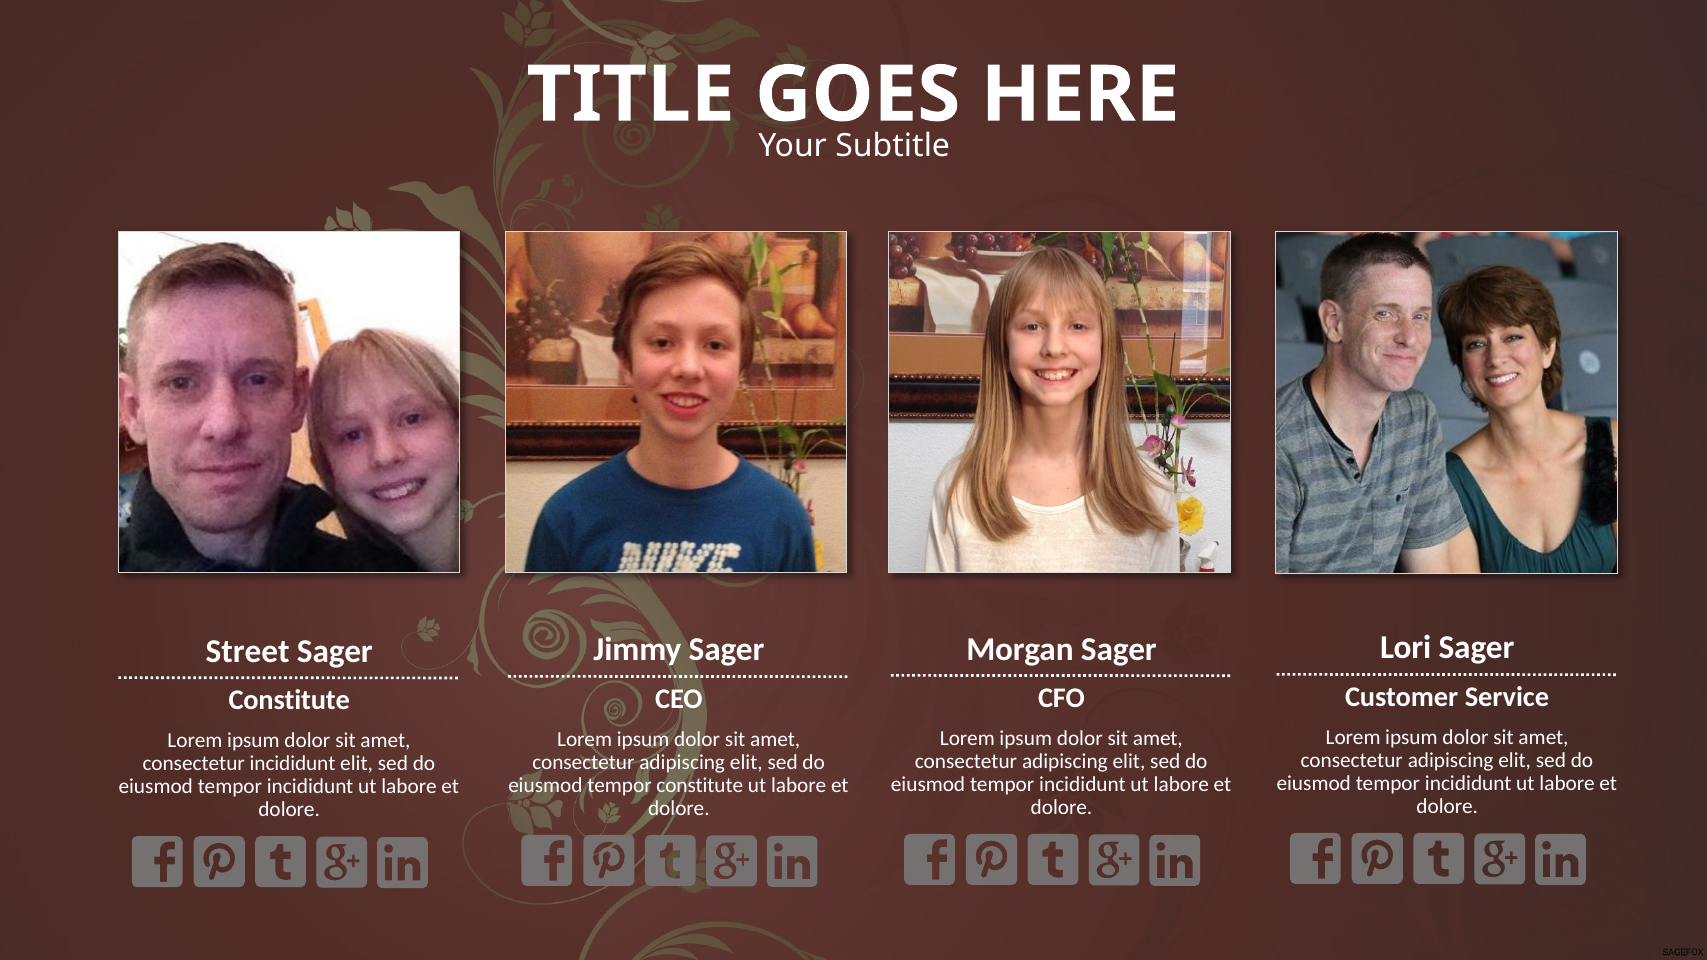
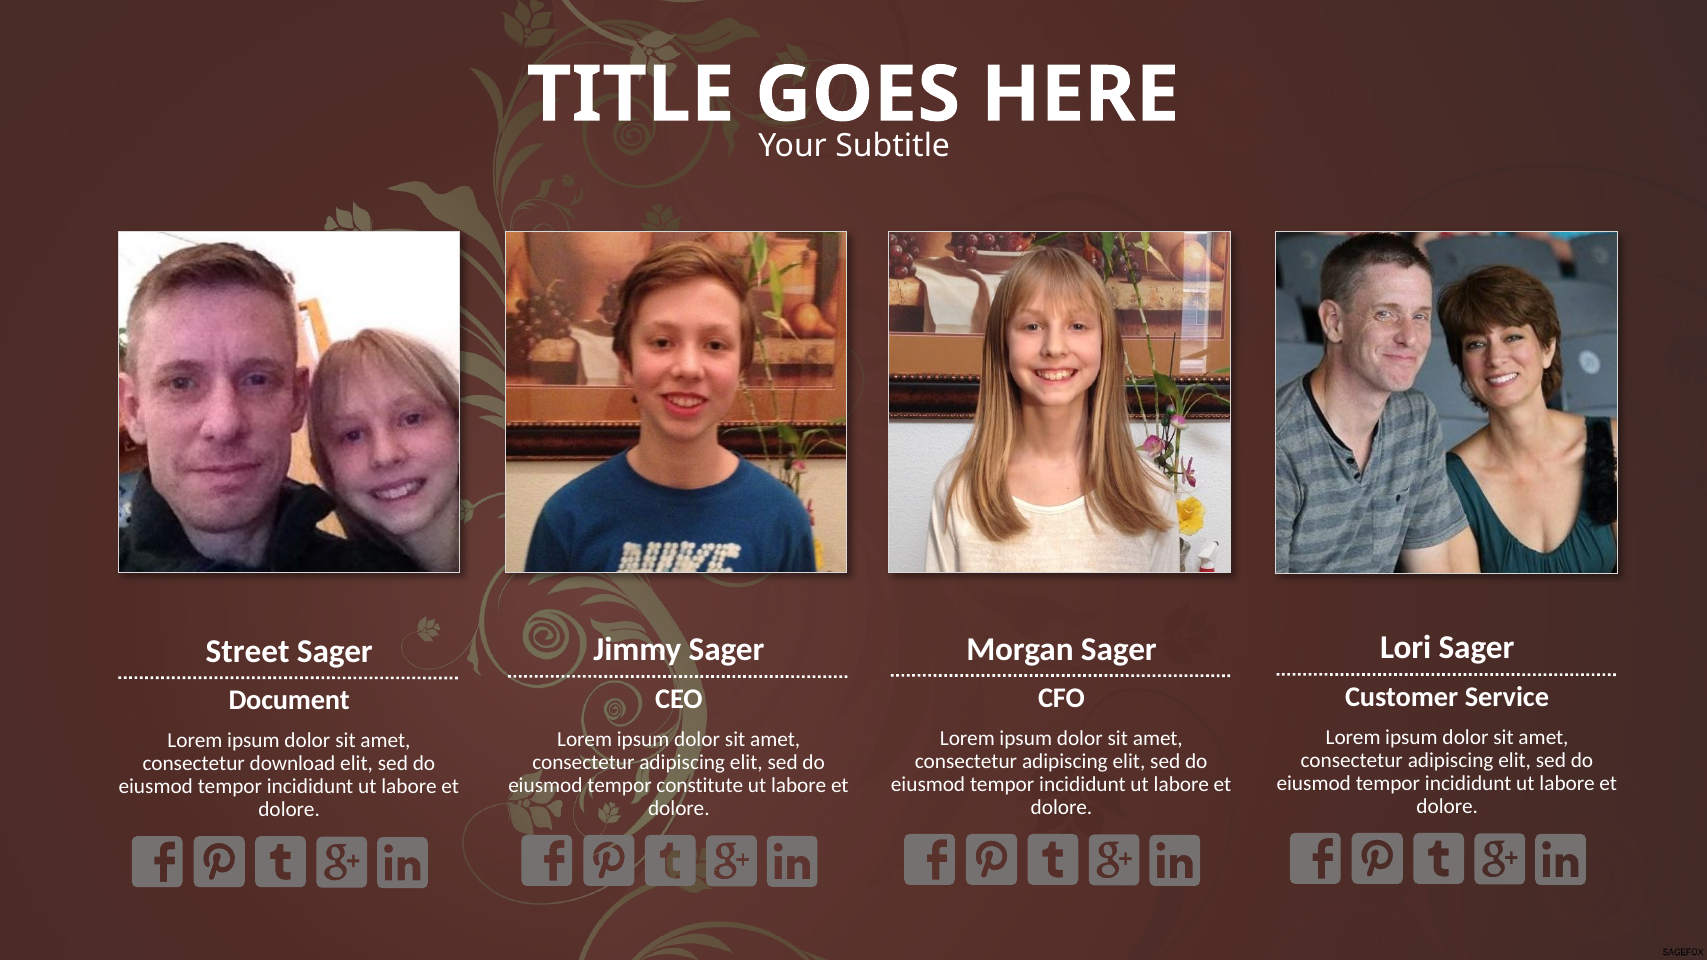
Constitute at (289, 700): Constitute -> Document
consectetur incididunt: incididunt -> download
